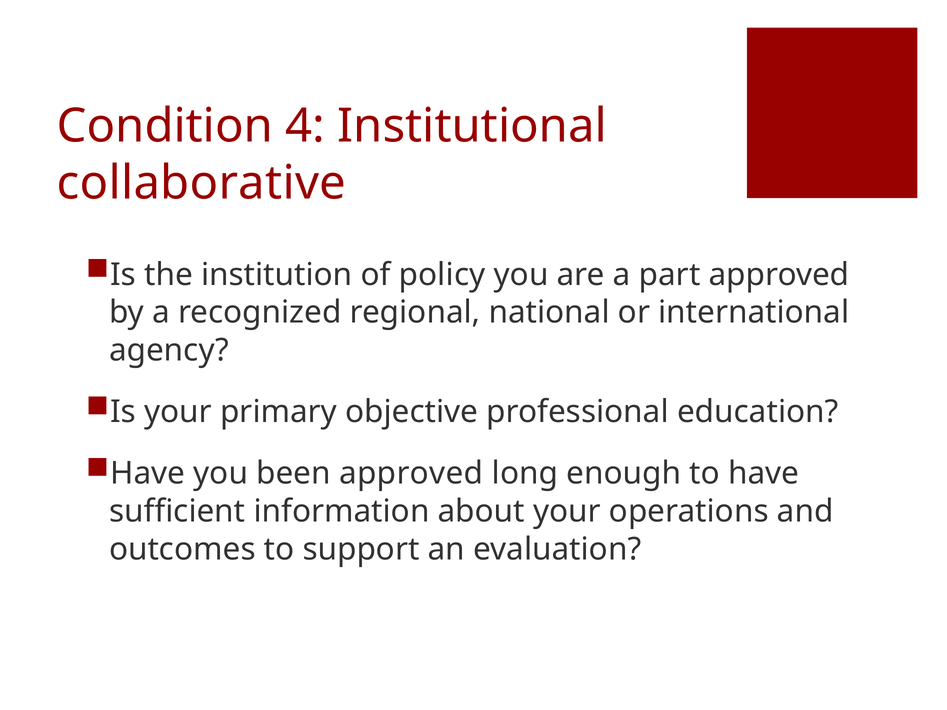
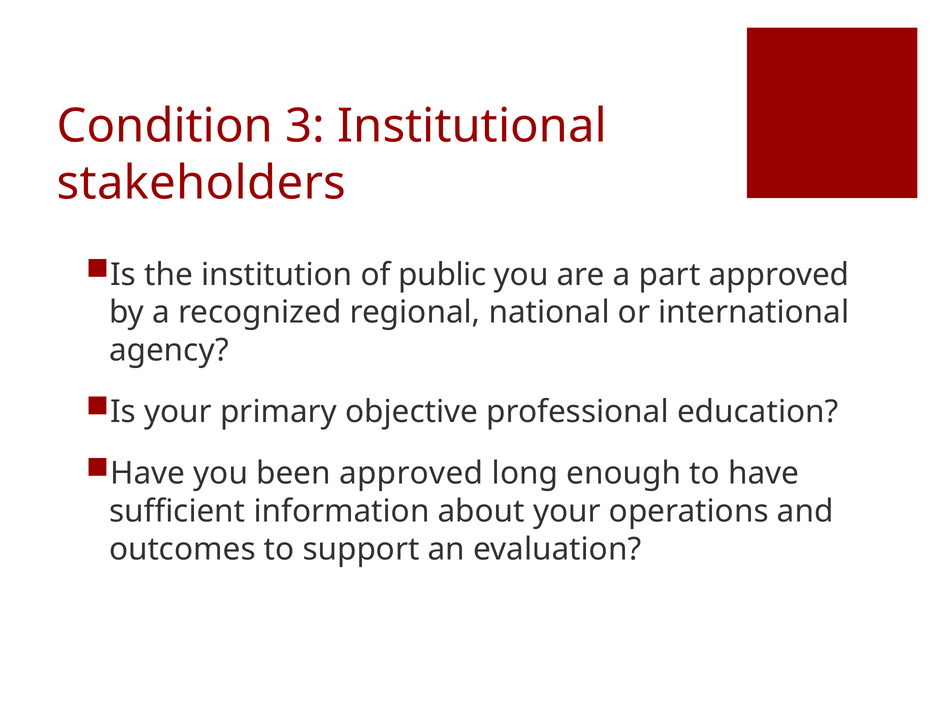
4: 4 -> 3
collaborative: collaborative -> stakeholders
policy: policy -> public
